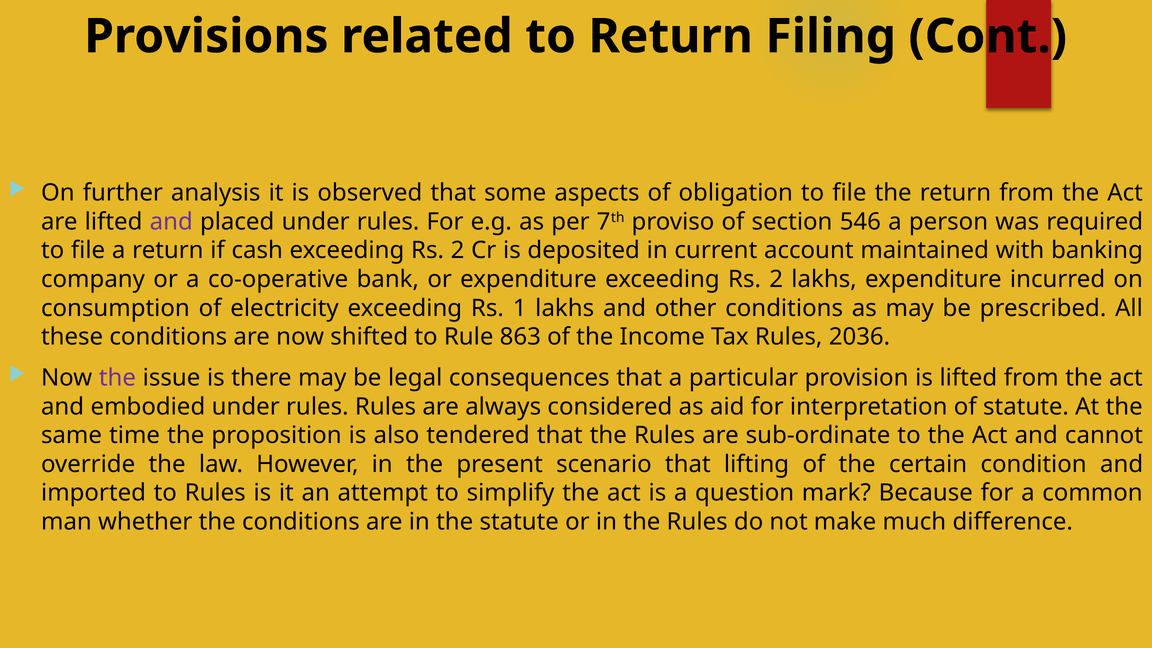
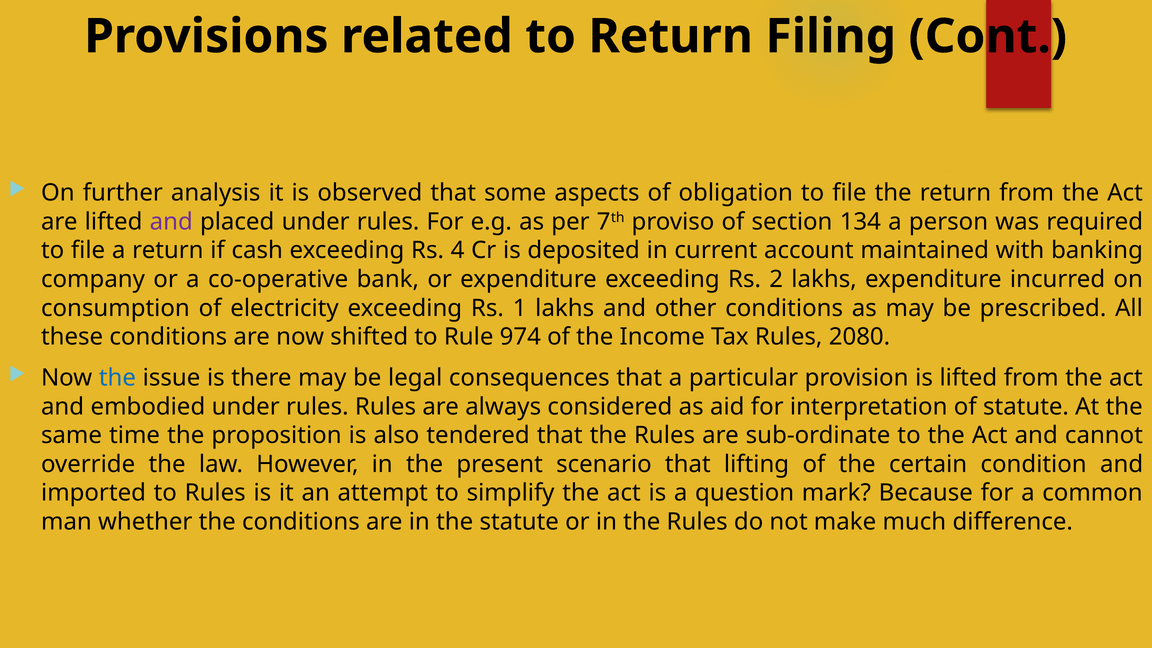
546: 546 -> 134
cash exceeding Rs 2: 2 -> 4
863: 863 -> 974
2036: 2036 -> 2080
the at (117, 378) colour: purple -> blue
